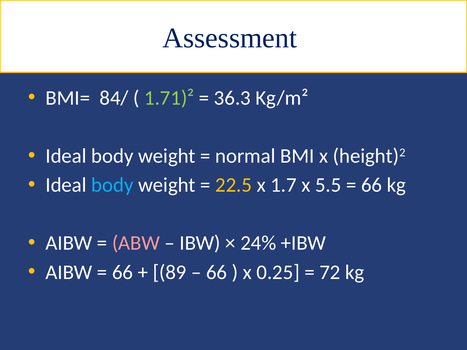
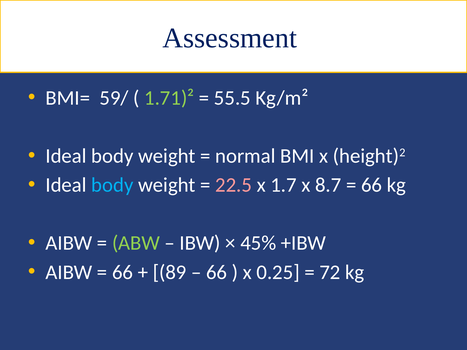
84/: 84/ -> 59/
36.3: 36.3 -> 55.5
22.5 colour: yellow -> pink
5.5: 5.5 -> 8.7
ABW colour: pink -> light green
24%: 24% -> 45%
